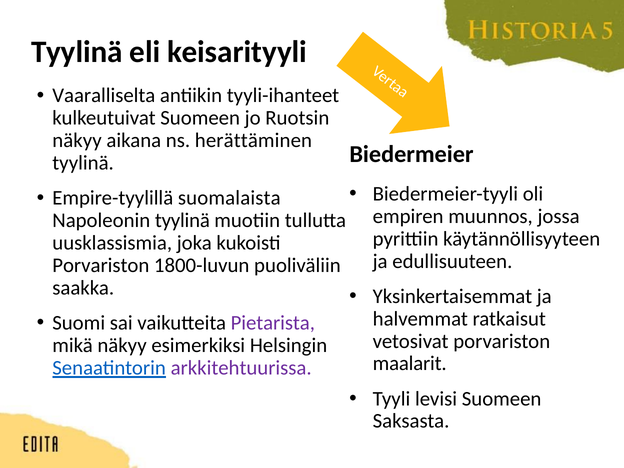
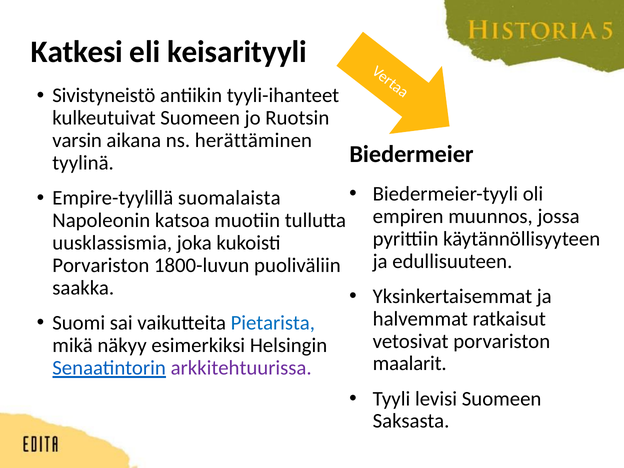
Tyylinä at (77, 52): Tyylinä -> Katkesi
Vaaralliselta: Vaaralliselta -> Sivistyneistö
näkyy at (77, 141): näkyy -> varsin
Napoleonin tyylinä: tyylinä -> katsoa
Pietarista colour: purple -> blue
